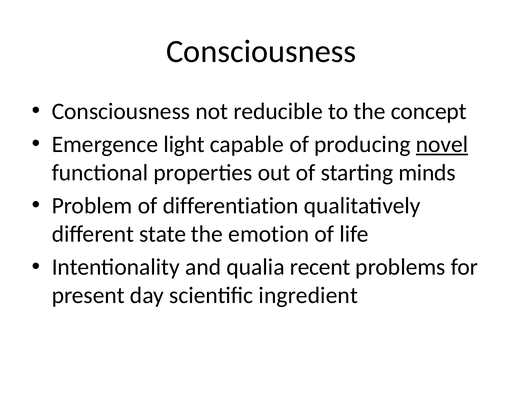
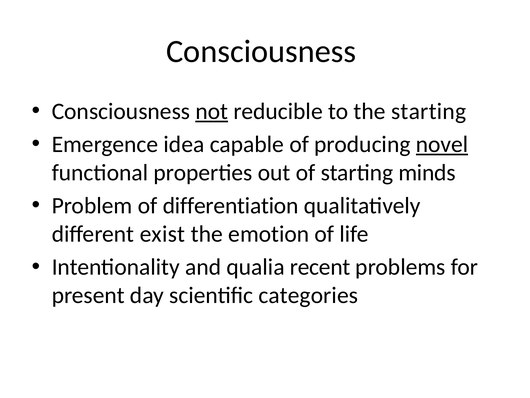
not underline: none -> present
the concept: concept -> starting
light: light -> idea
state: state -> exist
ingredient: ingredient -> categories
